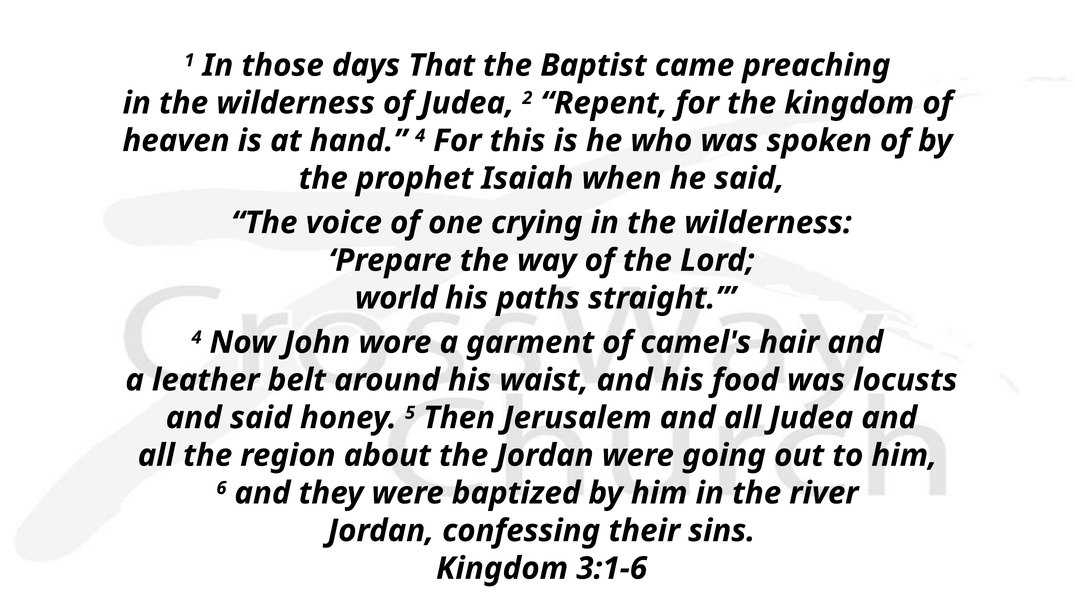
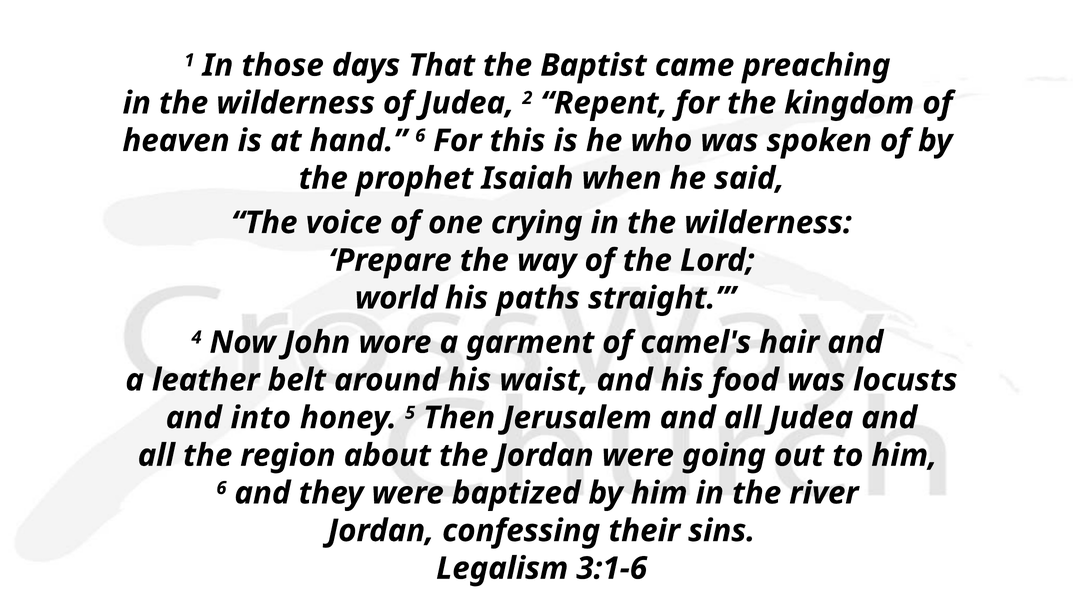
hand 4: 4 -> 6
and said: said -> into
Kingdom at (502, 568): Kingdom -> Legalism
